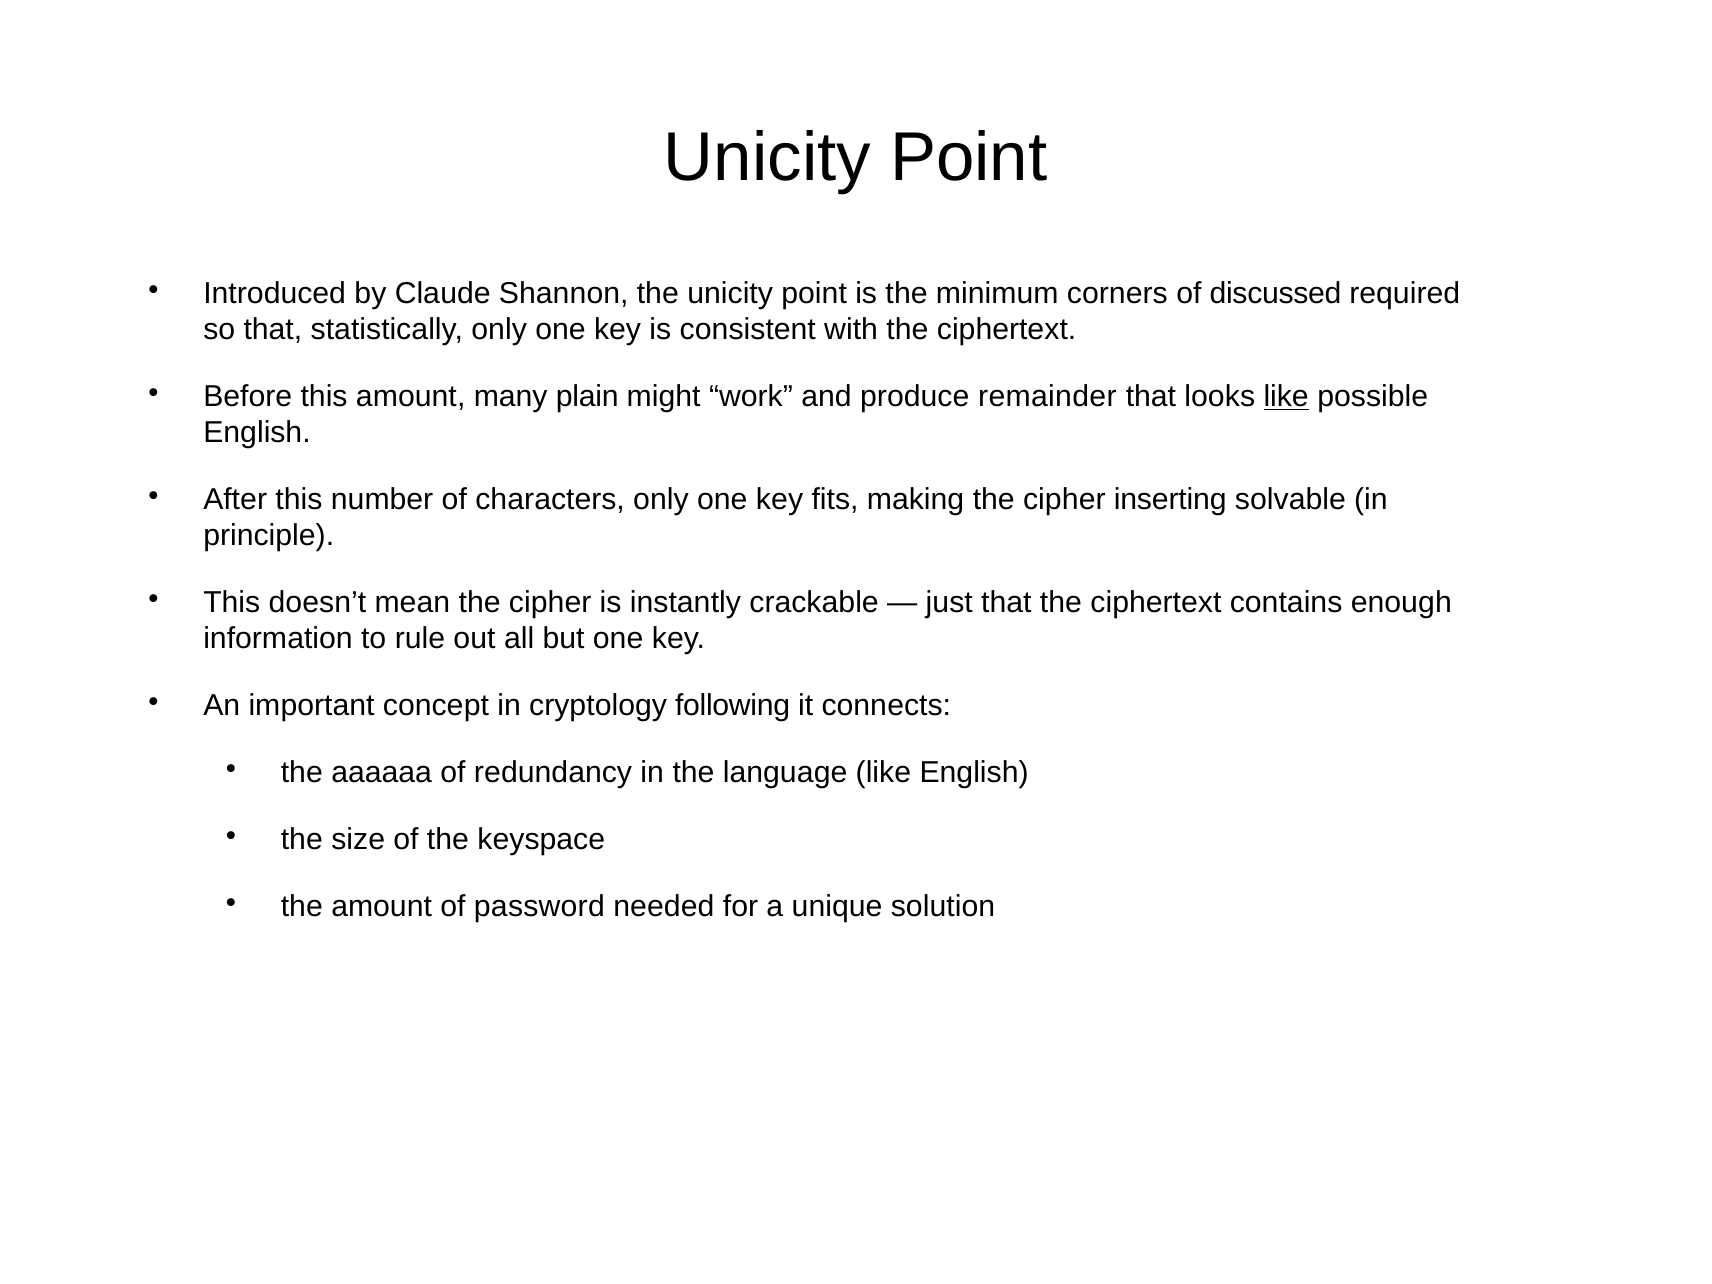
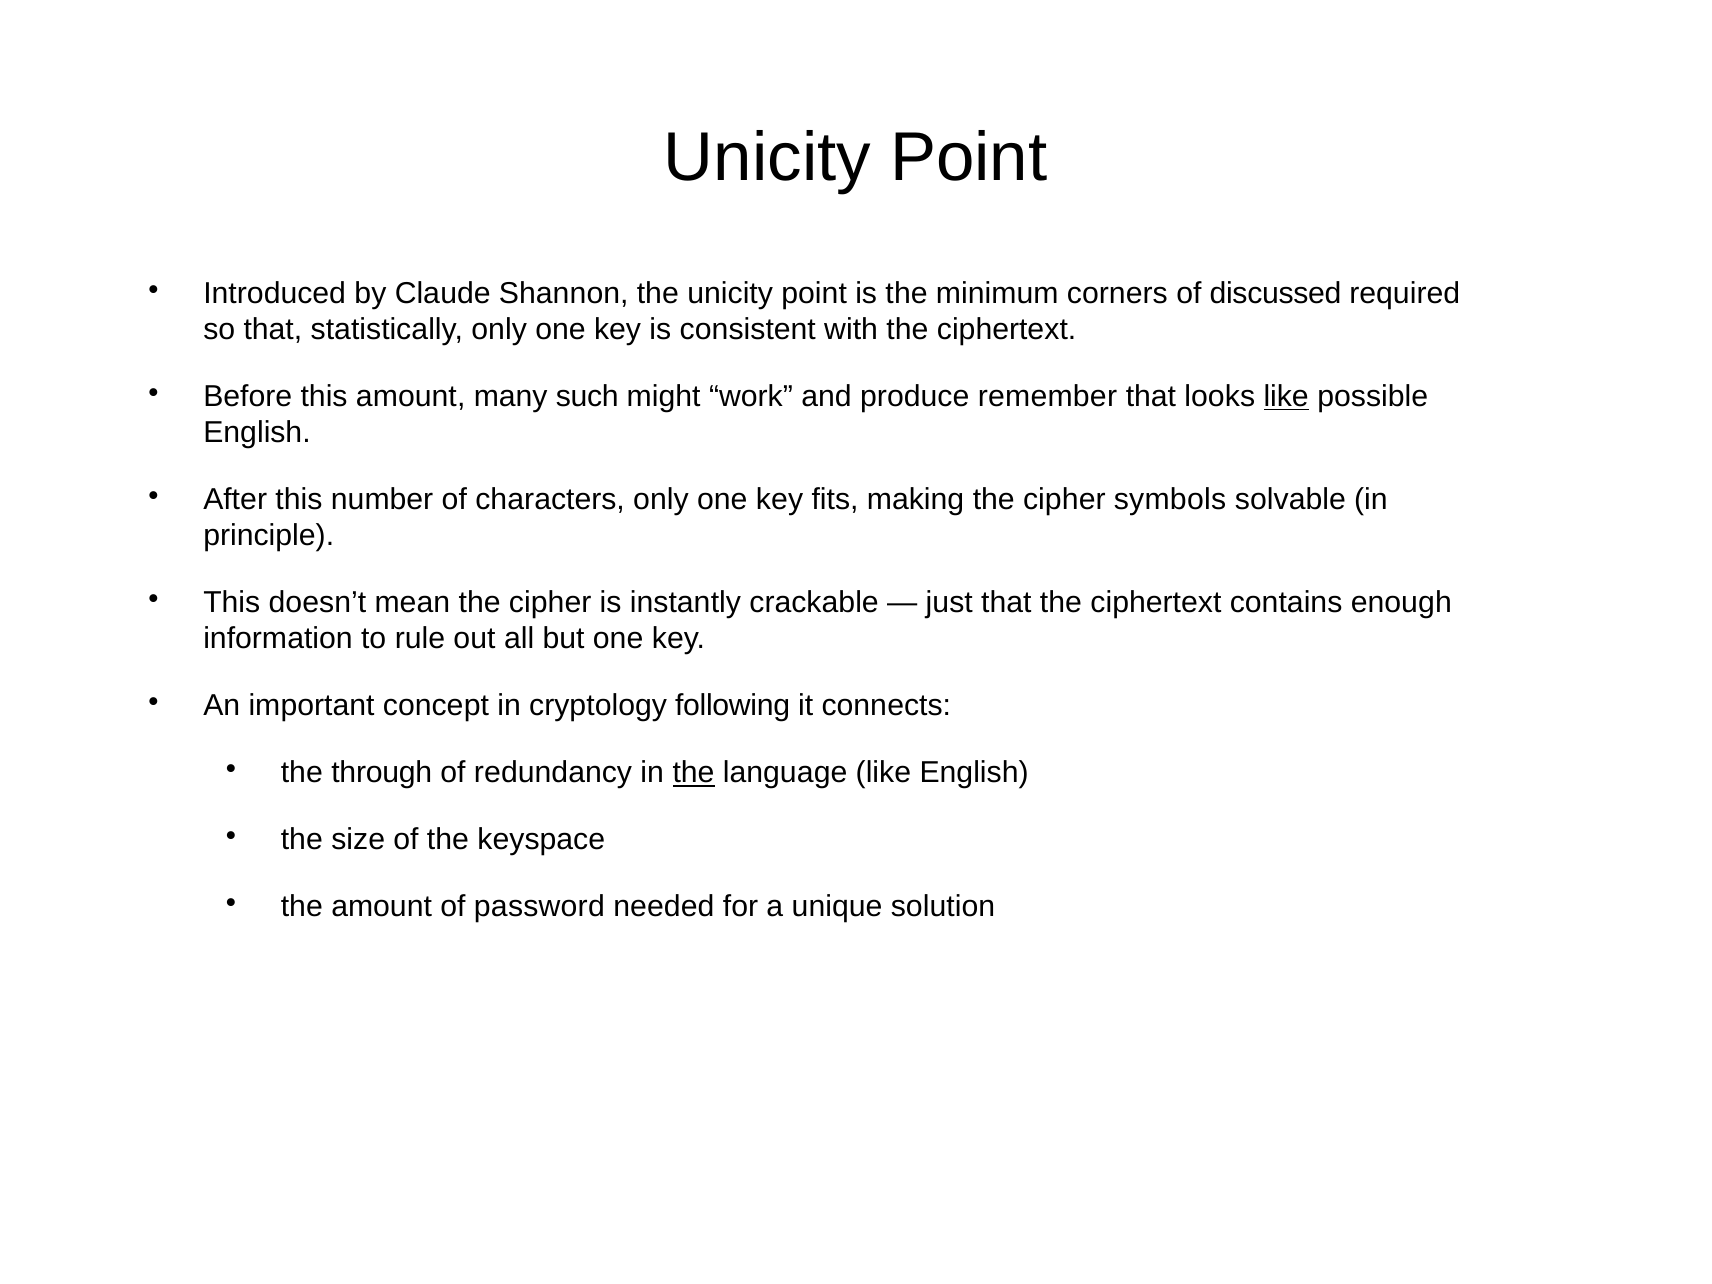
plain: plain -> such
remainder: remainder -> remember
inserting: inserting -> symbols
aaaaaa: aaaaaa -> through
the at (694, 773) underline: none -> present
